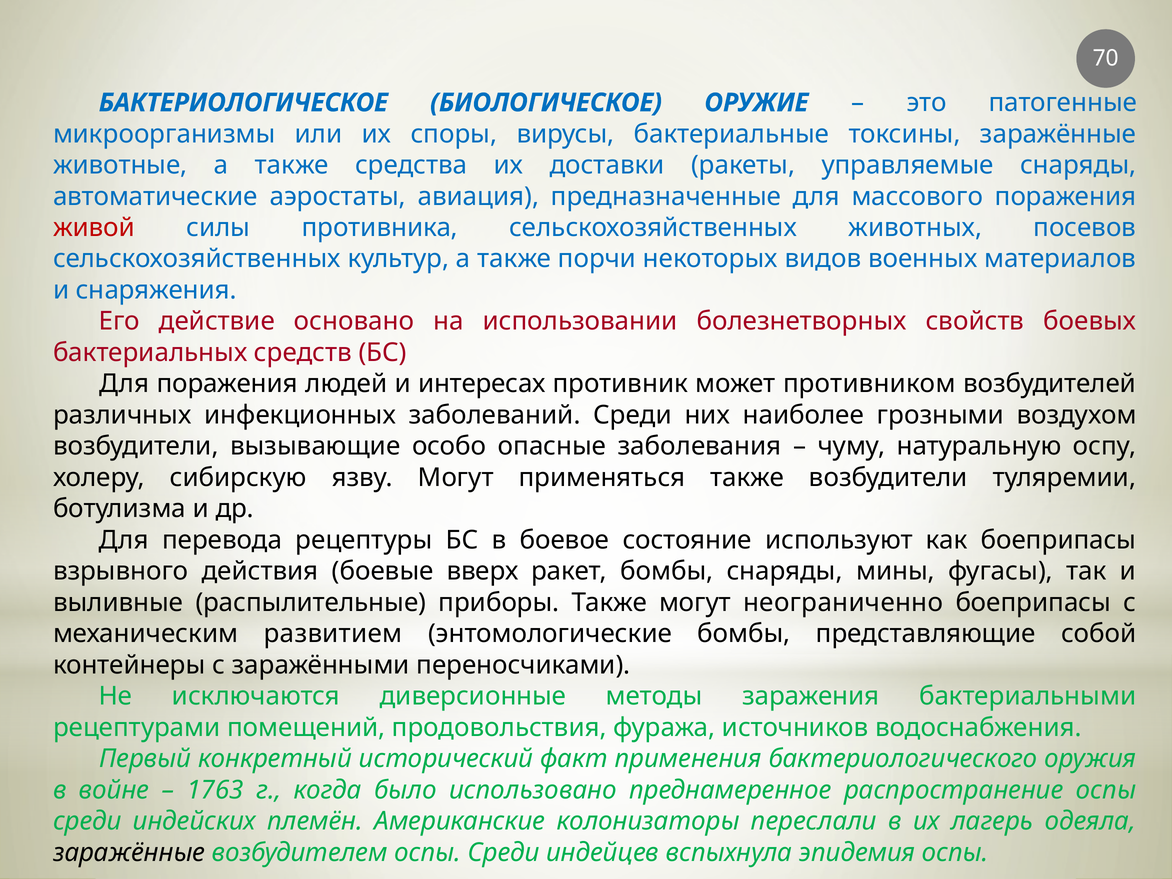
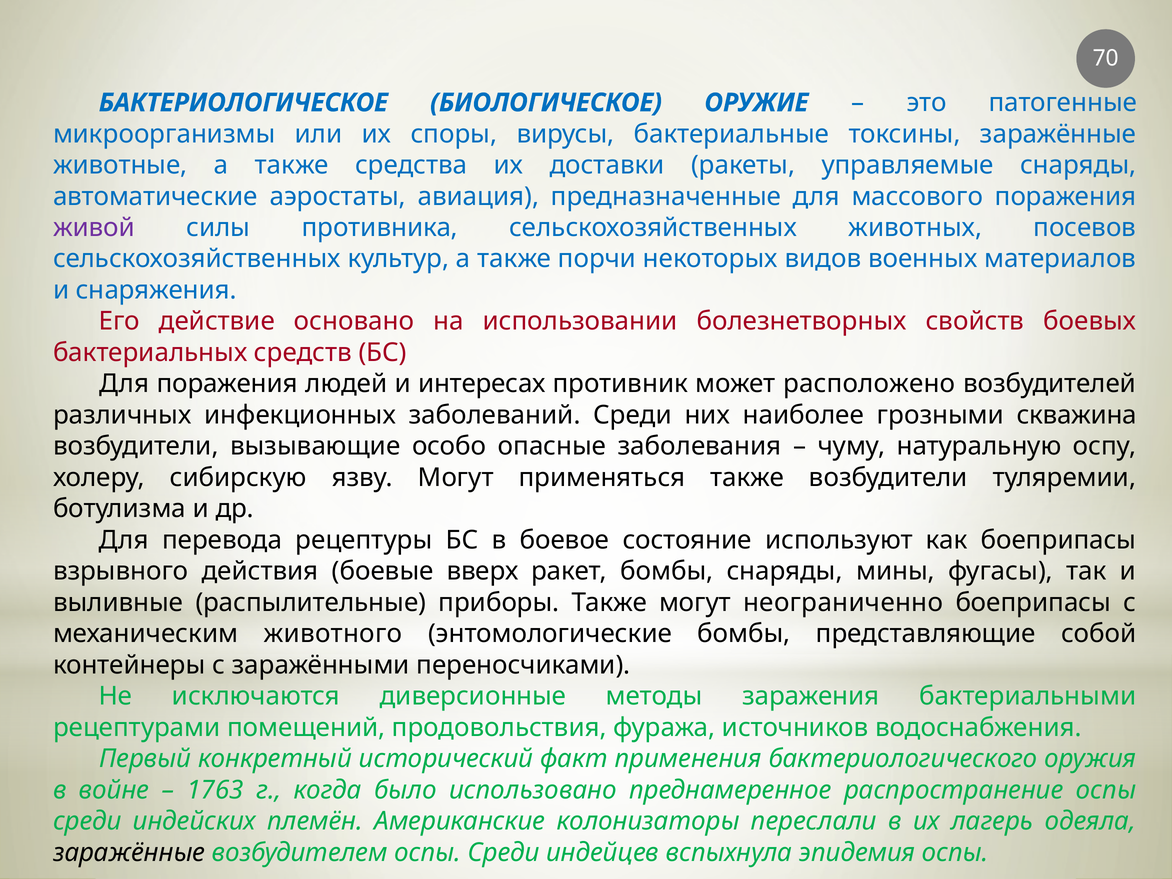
живой colour: red -> purple
противником: противником -> расположено
воздухом: воздухом -> скважина
развитием: развитием -> животного
